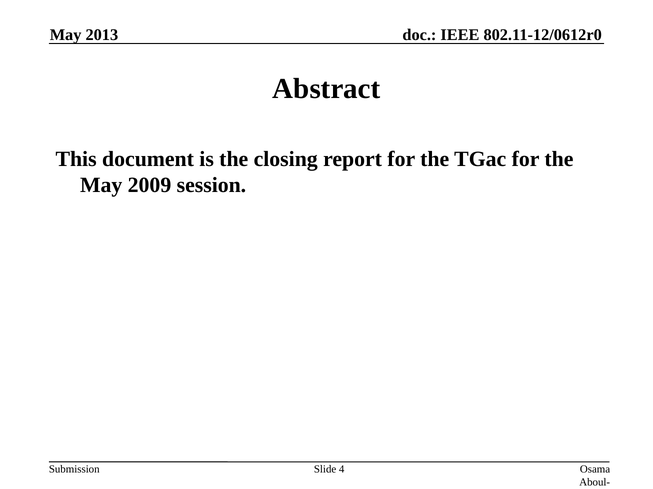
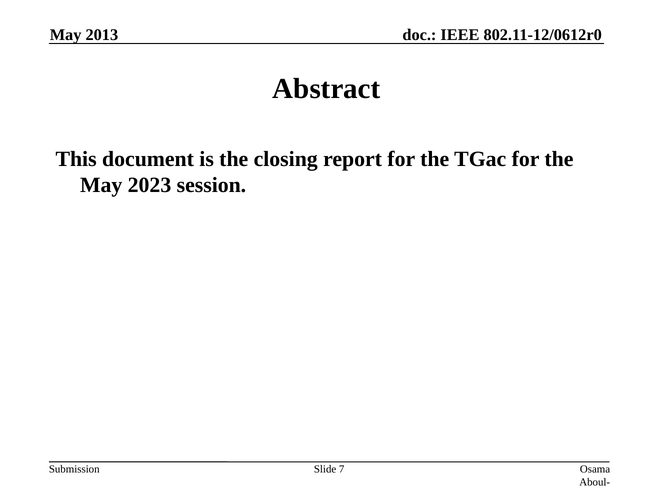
2009: 2009 -> 2023
4: 4 -> 7
